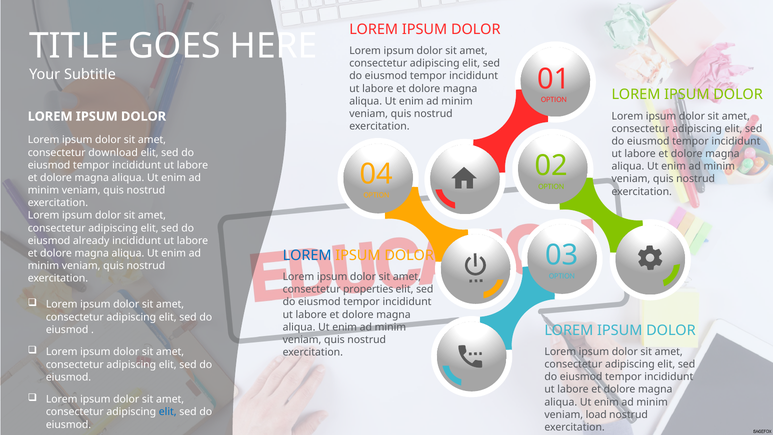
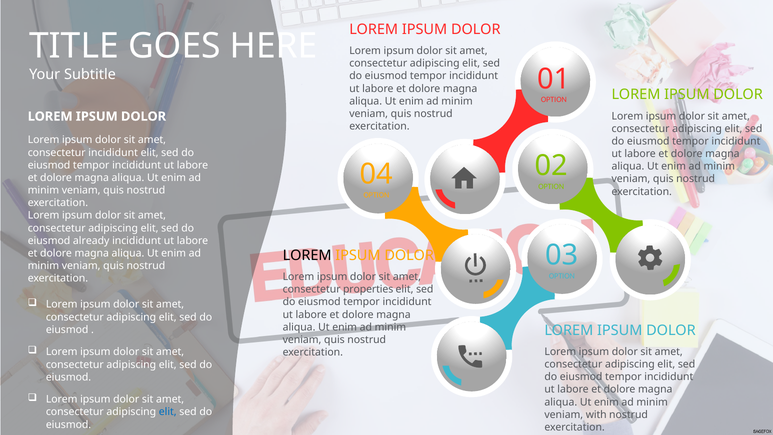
consectetur download: download -> incididunt
LOREM at (307, 255) colour: blue -> black
load: load -> with
